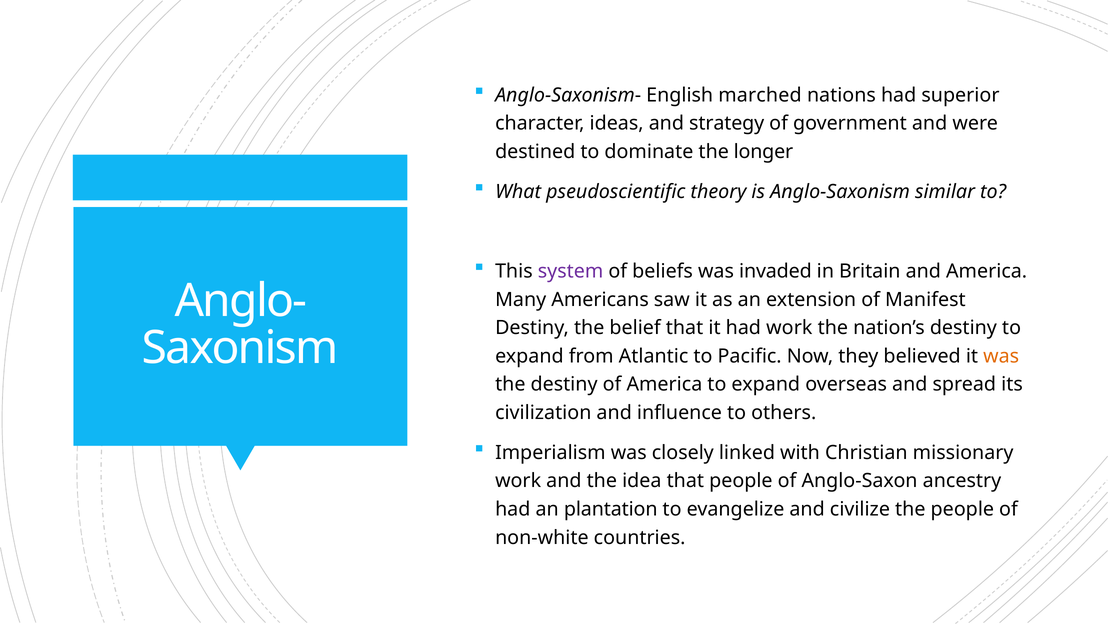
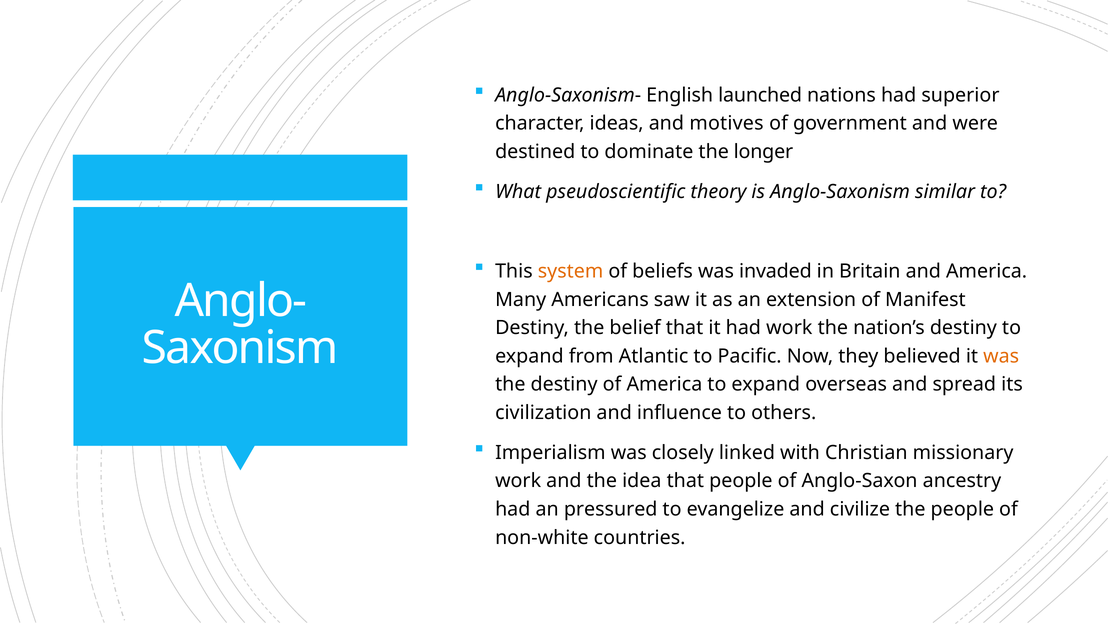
marched: marched -> launched
strategy: strategy -> motives
system colour: purple -> orange
plantation: plantation -> pressured
